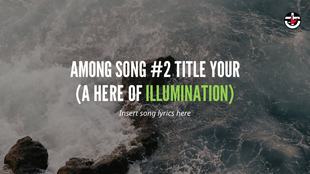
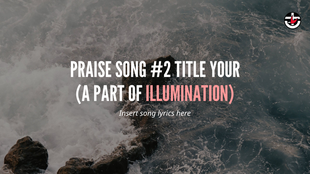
AMONG: AMONG -> PRAISE
A HERE: HERE -> PART
ILLUMINATION colour: light green -> pink
